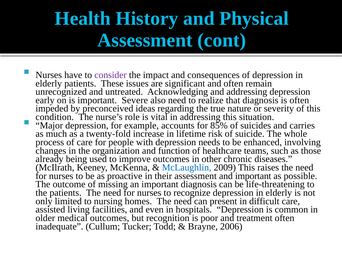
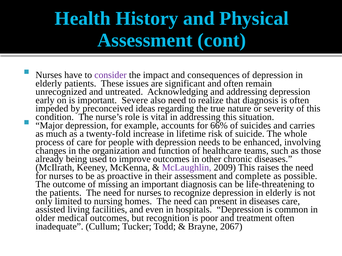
85%: 85% -> 66%
McLaughlin colour: blue -> purple
and important: important -> complete
in difficult: difficult -> diseases
2006: 2006 -> 2067
